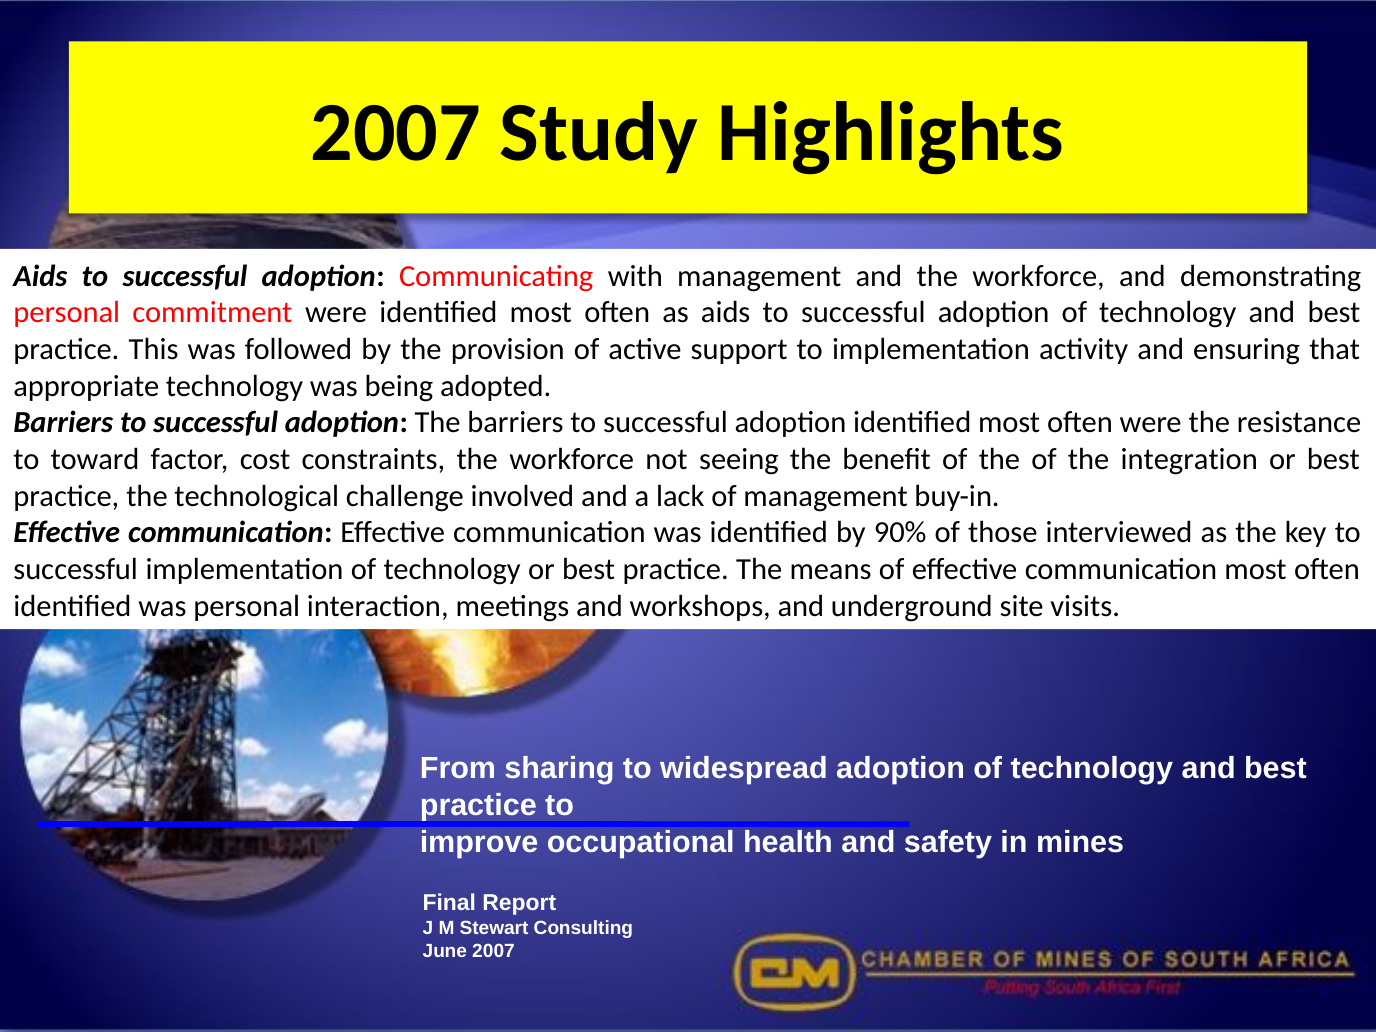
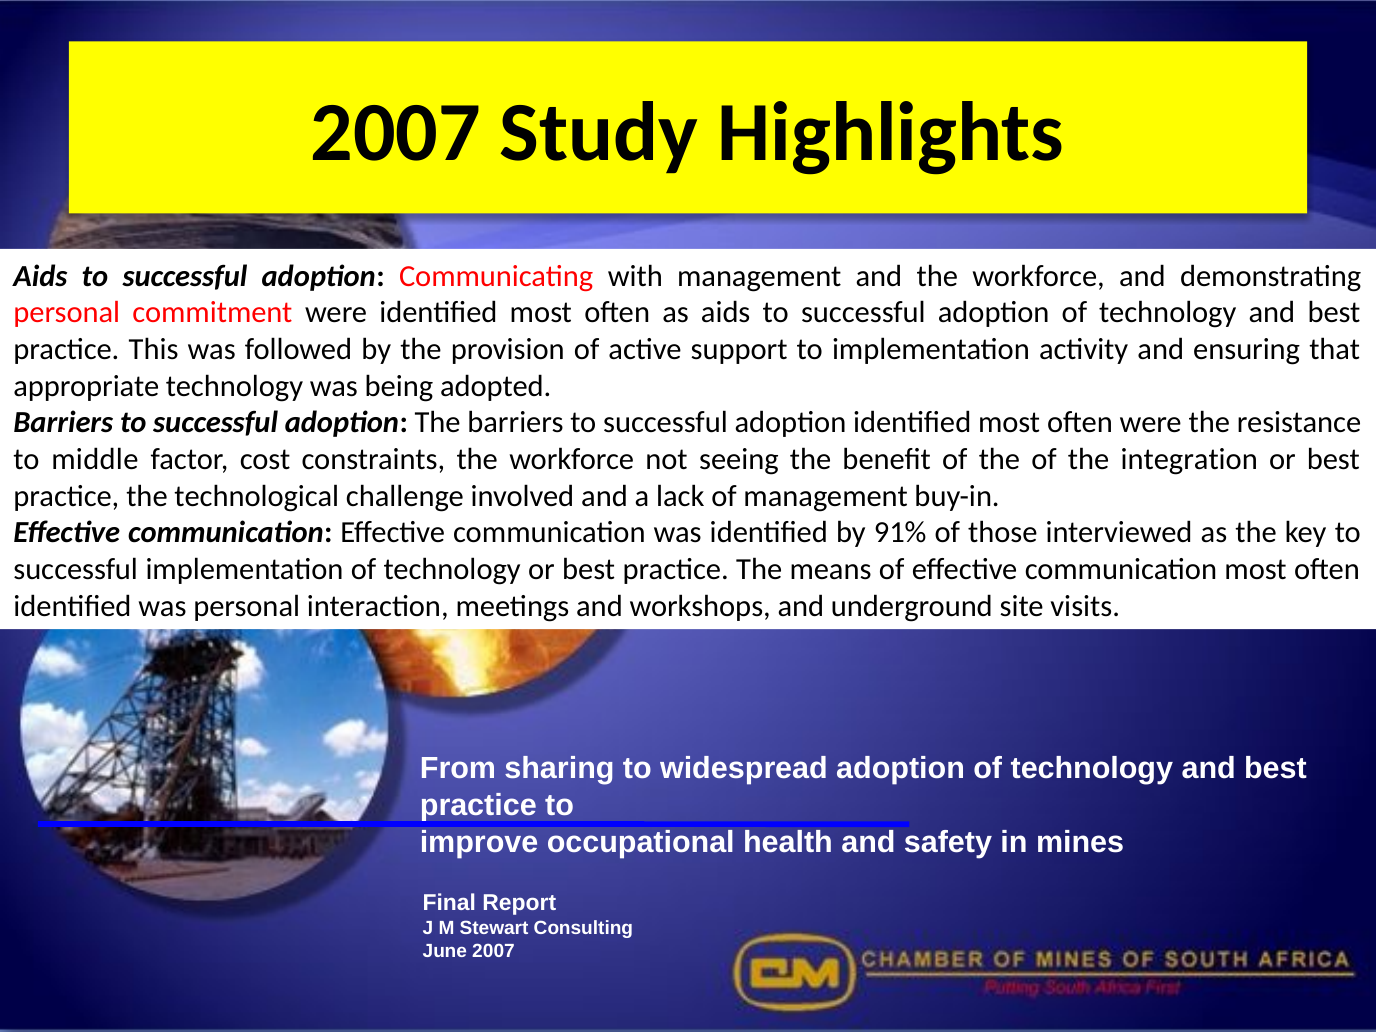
toward: toward -> middle
90%: 90% -> 91%
